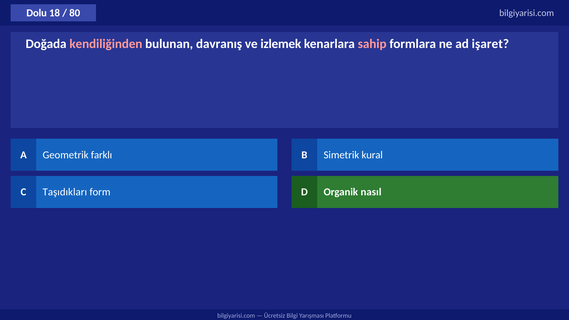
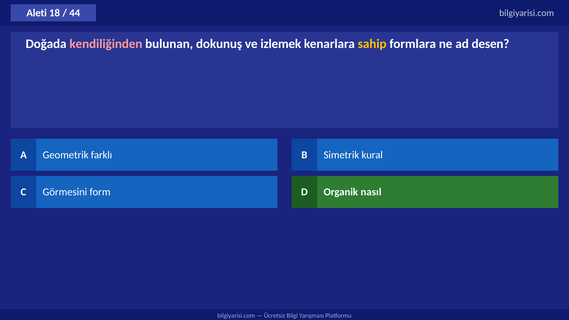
Dolu: Dolu -> Aleti
80: 80 -> 44
davranış: davranış -> dokunuş
sahip colour: pink -> yellow
işaret: işaret -> desen
Taşıdıkları: Taşıdıkları -> Görmesini
